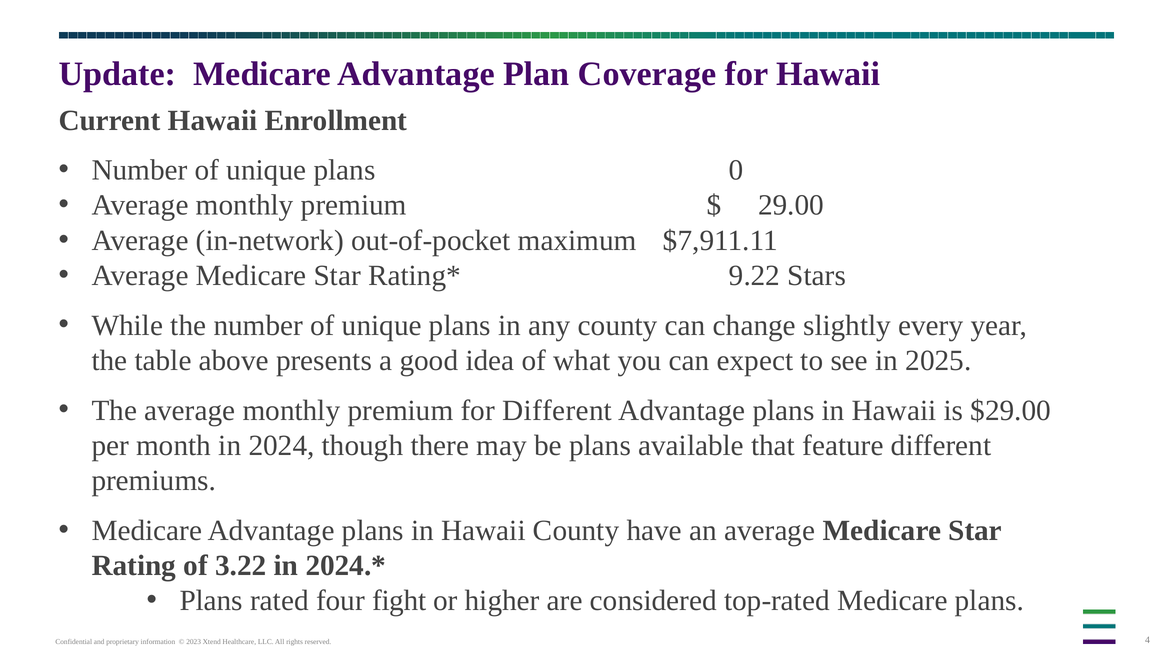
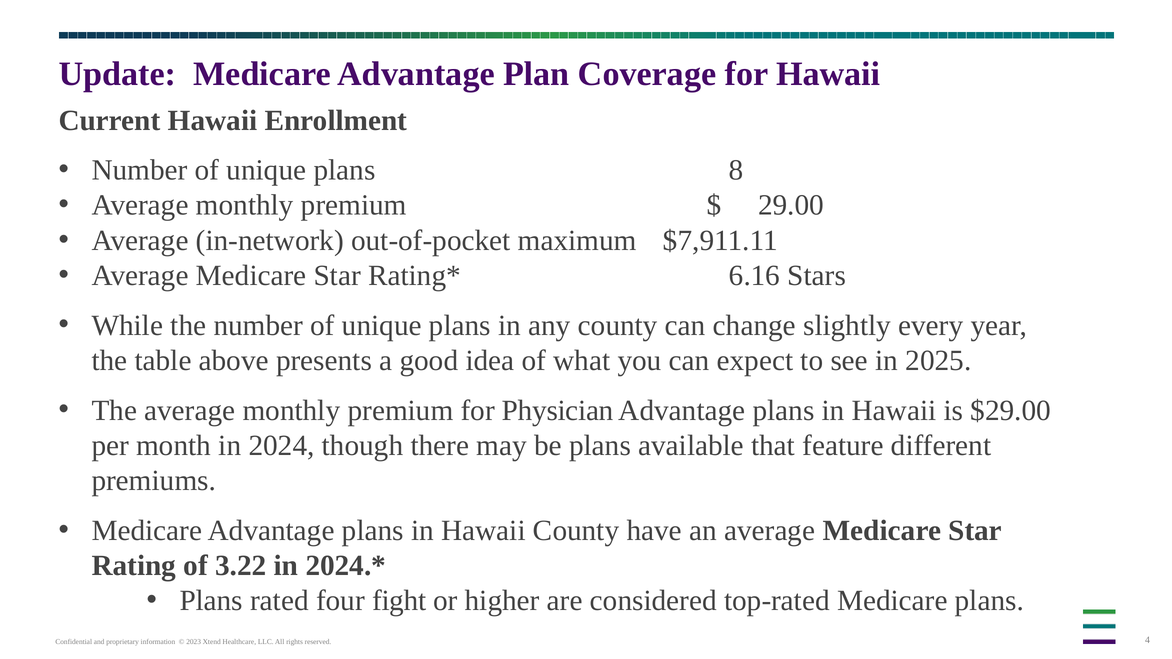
0: 0 -> 8
9.22: 9.22 -> 6.16
for Different: Different -> Physician
